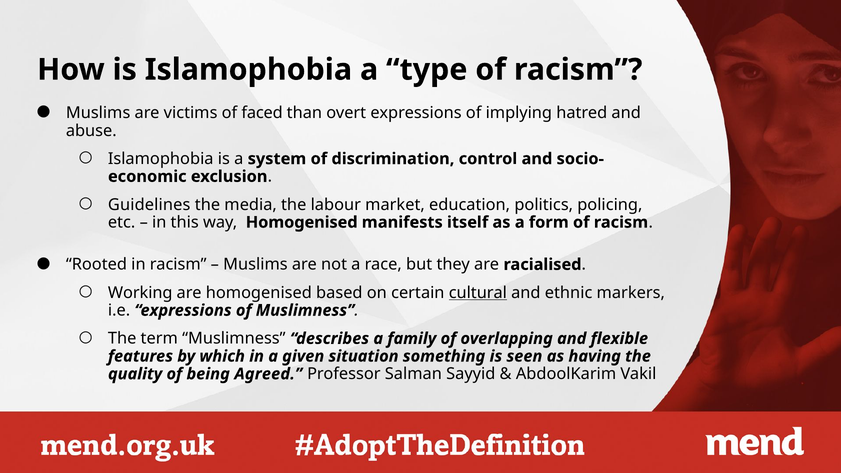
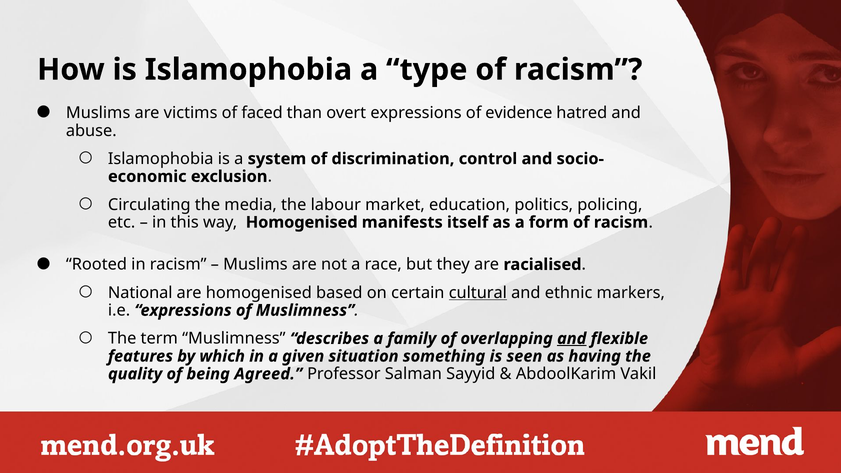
implying: implying -> evidence
Guidelines: Guidelines -> Circulating
Working: Working -> National
and at (572, 339) underline: none -> present
